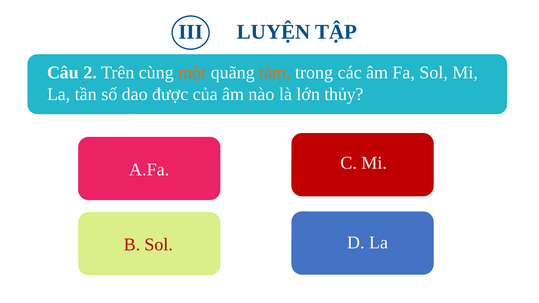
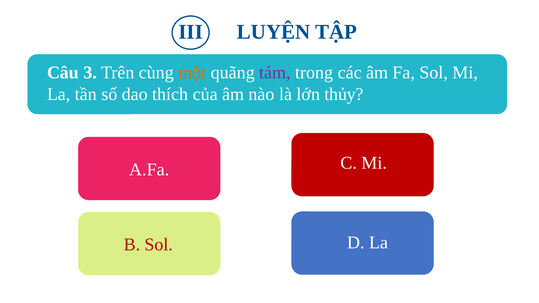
2: 2 -> 3
tám colour: orange -> purple
được: được -> thích
